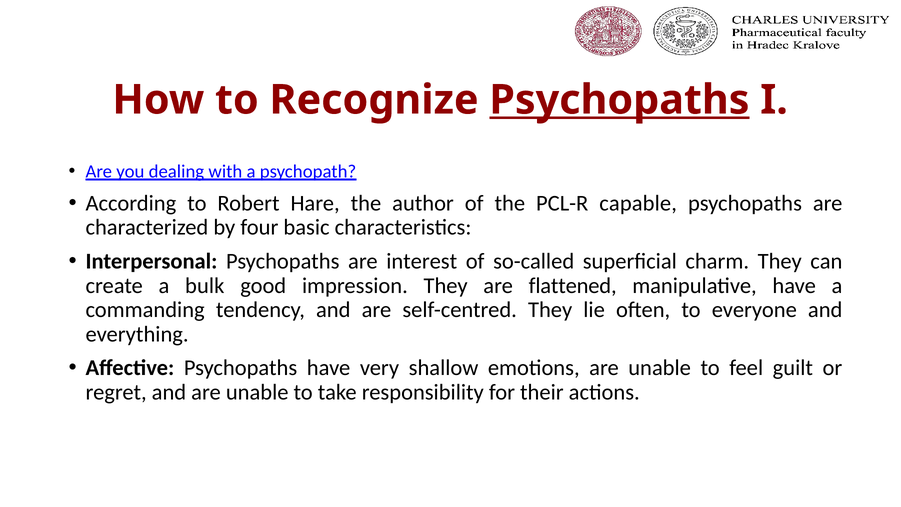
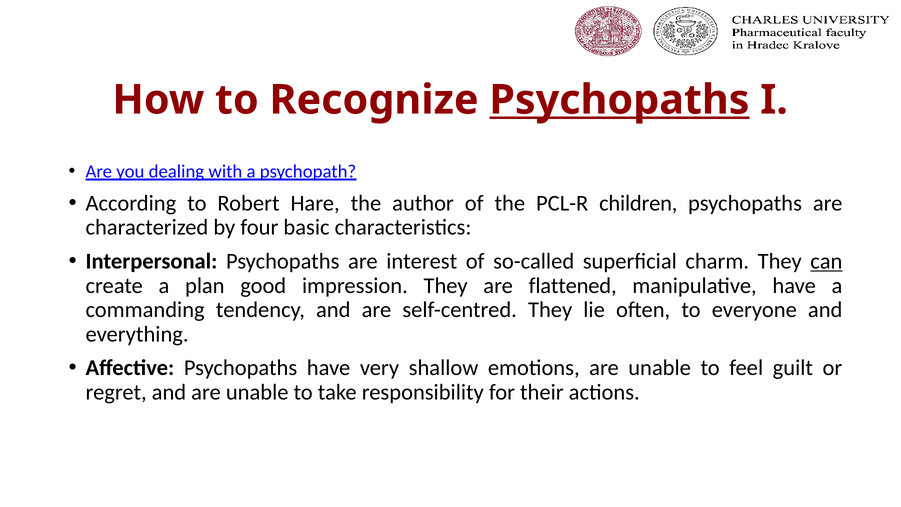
capable: capable -> children
can underline: none -> present
bulk: bulk -> plan
